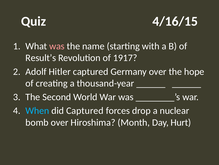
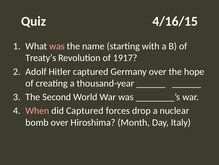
Result’s: Result’s -> Treaty’s
When colour: light blue -> pink
Hurt: Hurt -> Italy
